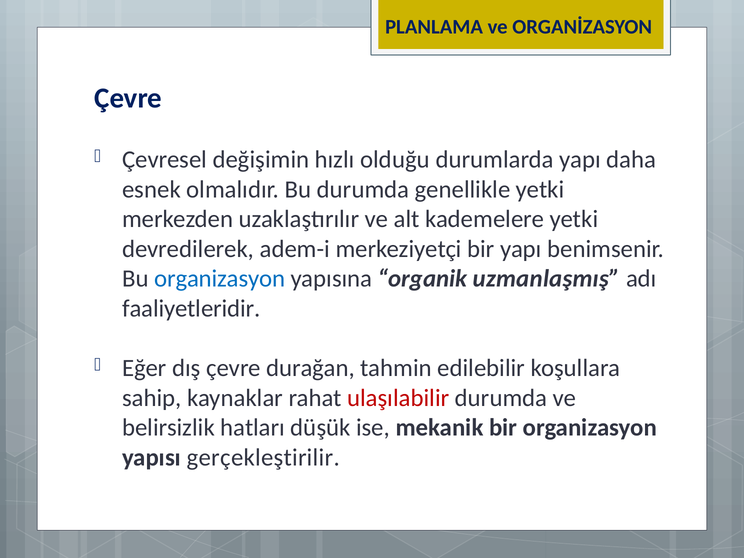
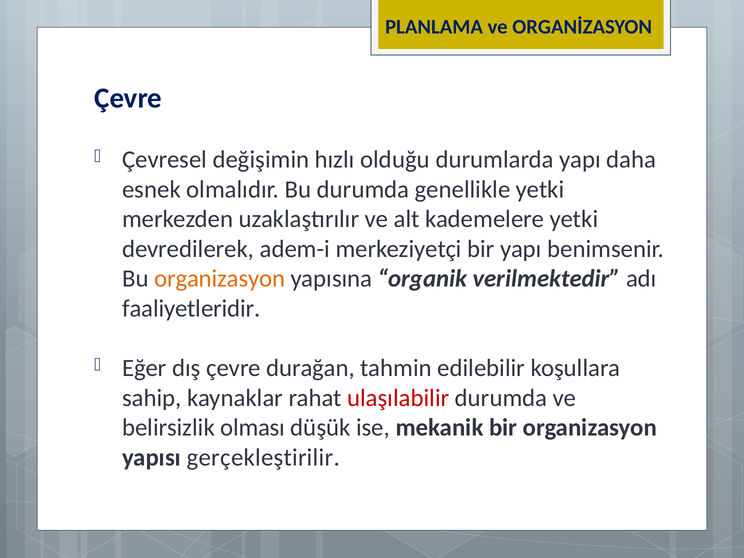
organizasyon at (220, 279) colour: blue -> orange
uzmanlaşmış: uzmanlaşmış -> verilmektedir
hatları: hatları -> olması
